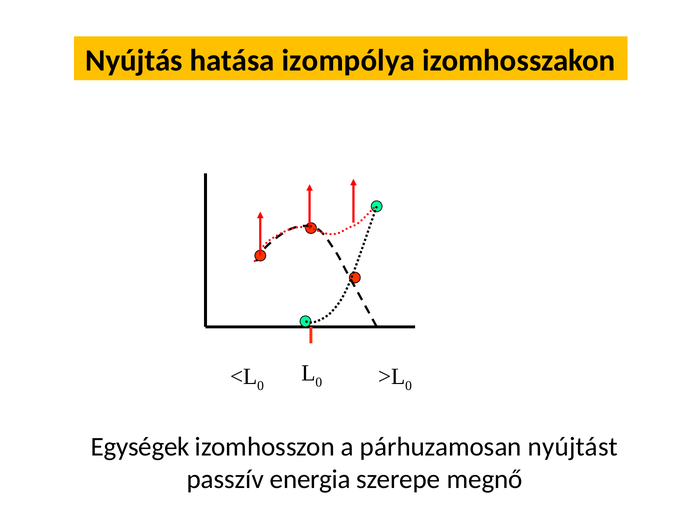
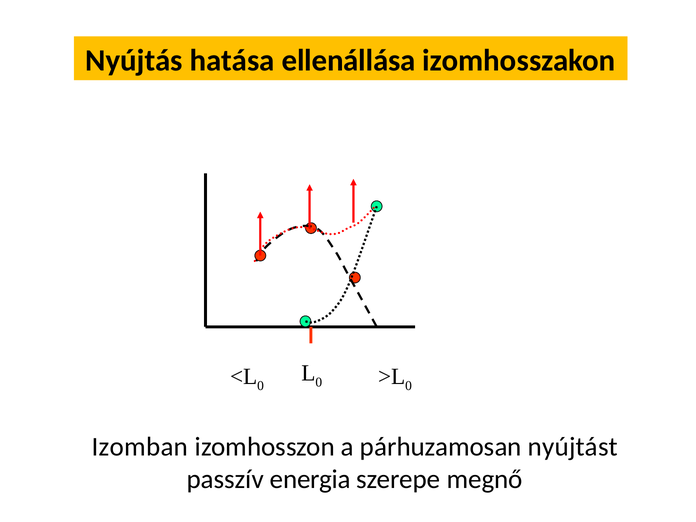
izompólya: izompólya -> ellenállása
Egységek: Egységek -> Izomban
